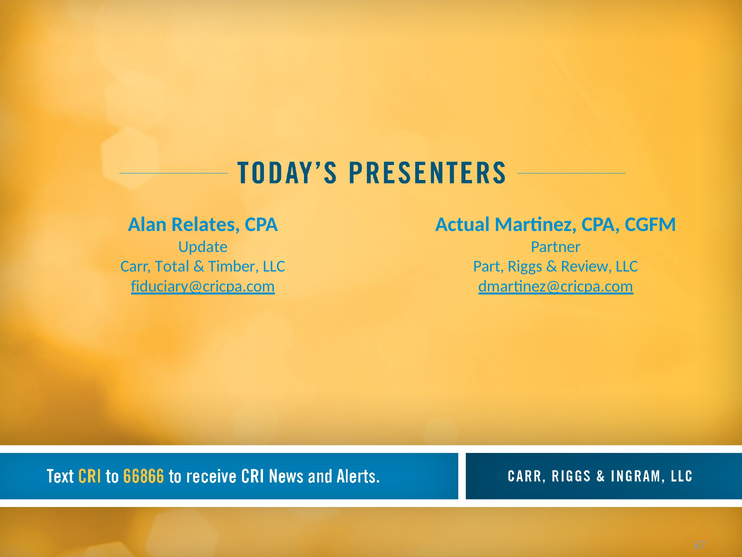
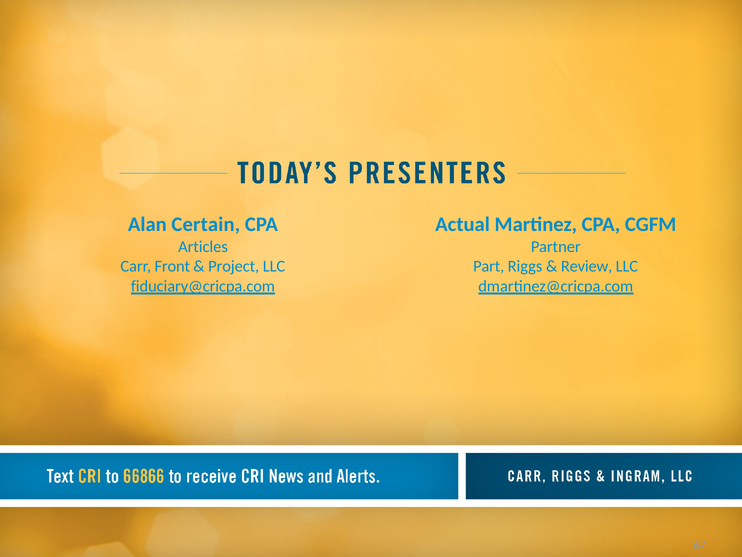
Relates: Relates -> Certain
Update: Update -> Articles
Total: Total -> Front
Timber: Timber -> Project
